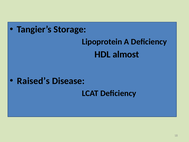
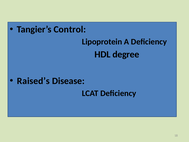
Storage: Storage -> Control
almost: almost -> degree
